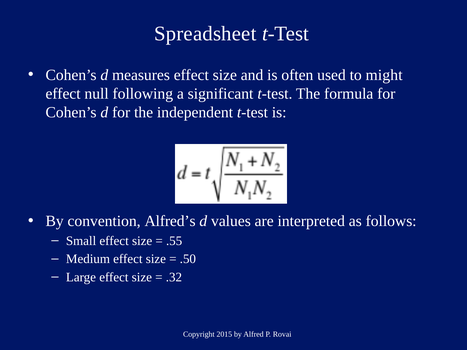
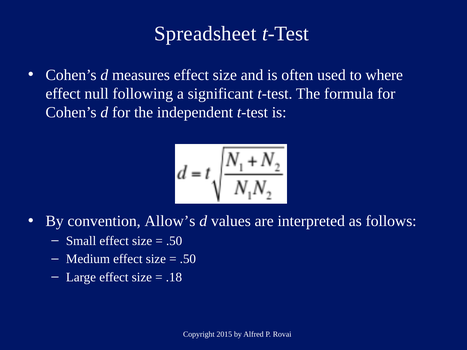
might: might -> where
Alfred’s: Alfred’s -> Allow’s
.55 at (174, 241): .55 -> .50
.32: .32 -> .18
